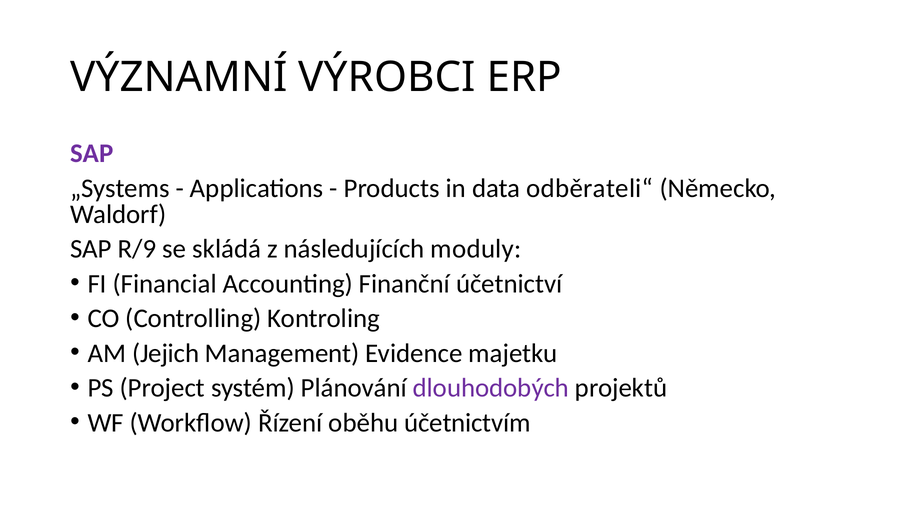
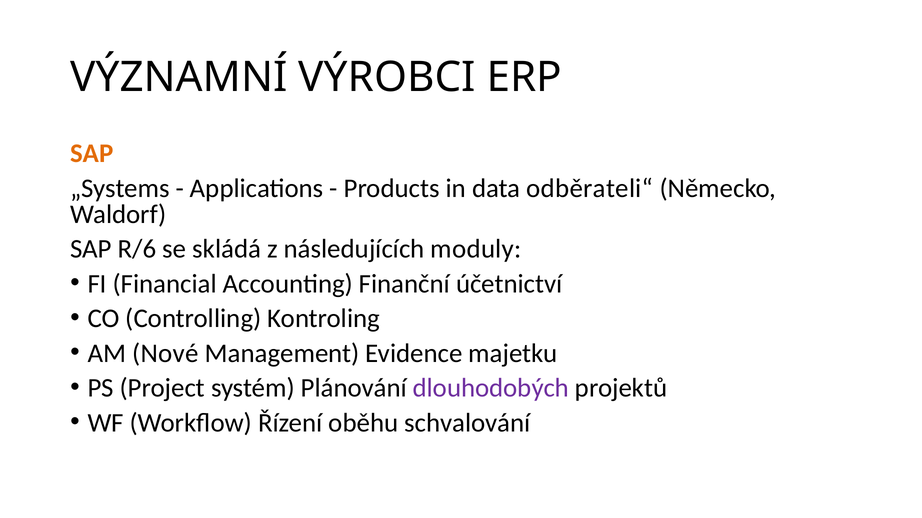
SAP at (92, 154) colour: purple -> orange
R/9: R/9 -> R/6
Jejich: Jejich -> Nové
účetnictvím: účetnictvím -> schvalování
